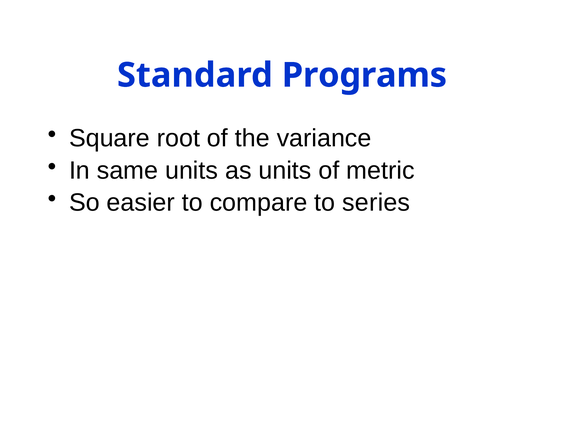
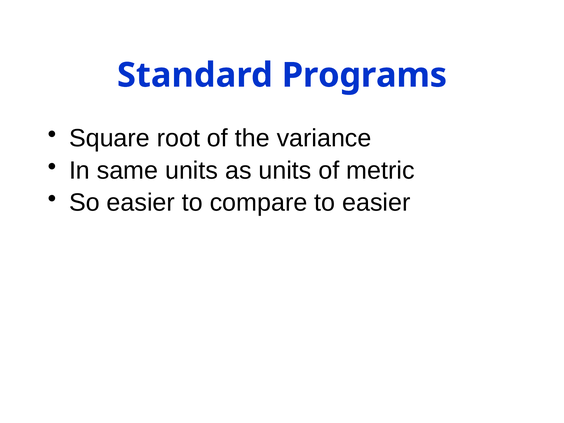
to series: series -> easier
